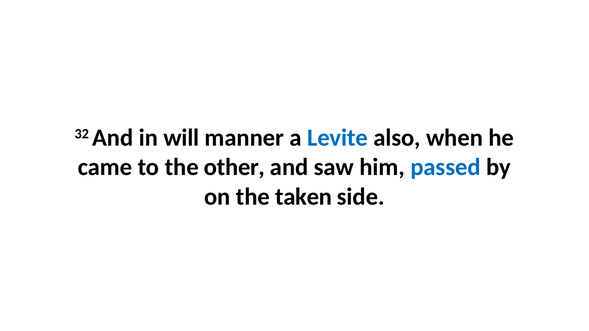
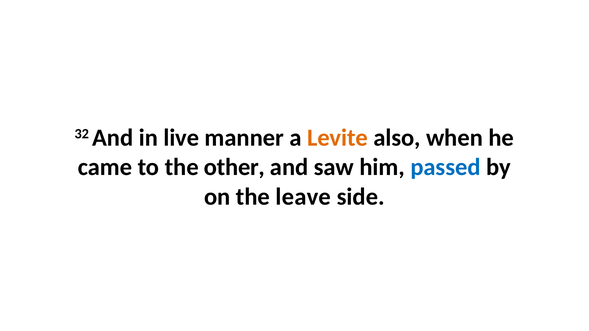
will: will -> live
Levite colour: blue -> orange
taken: taken -> leave
